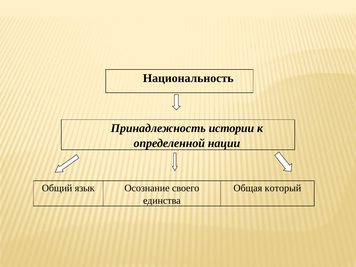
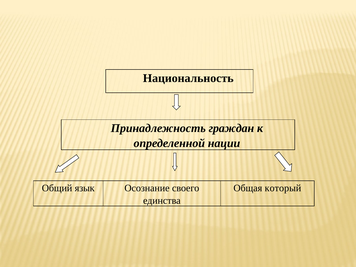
истории: истории -> граждан
